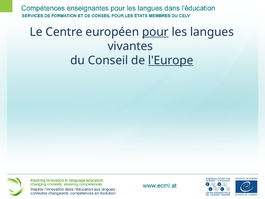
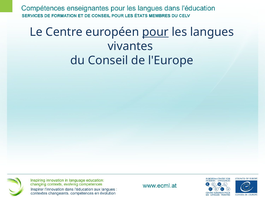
l'Europe underline: present -> none
